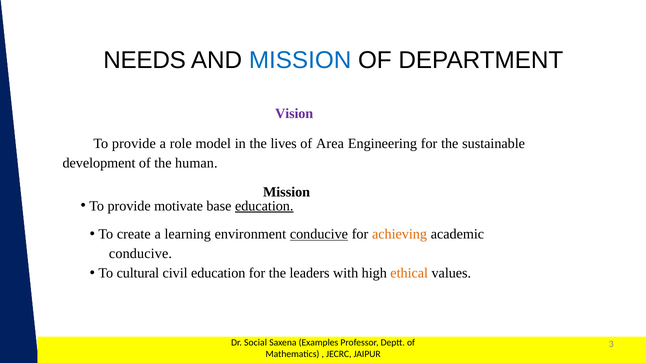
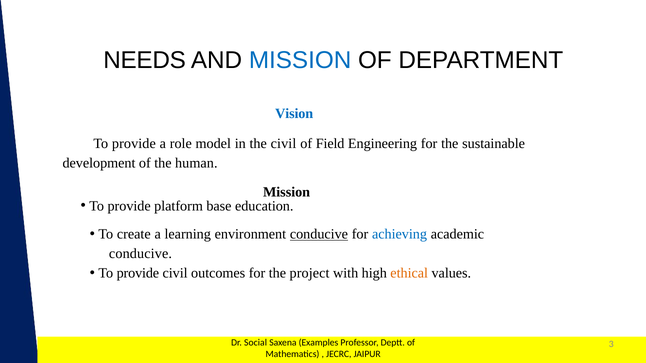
Vision colour: purple -> blue
the lives: lives -> civil
Area: Area -> Field
motivate: motivate -> platform
education at (264, 206) underline: present -> none
achieving colour: orange -> blue
cultural at (138, 273): cultural -> provide
civil education: education -> outcomes
leaders: leaders -> project
